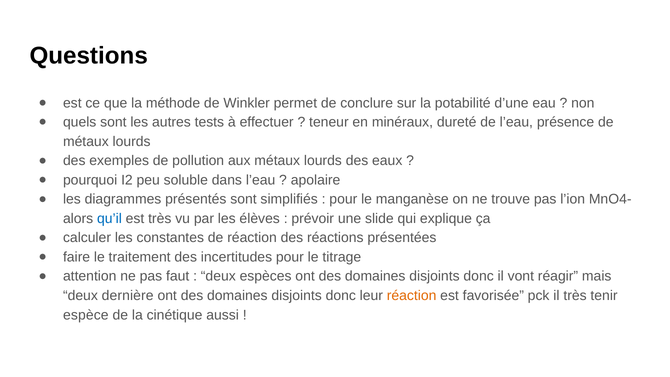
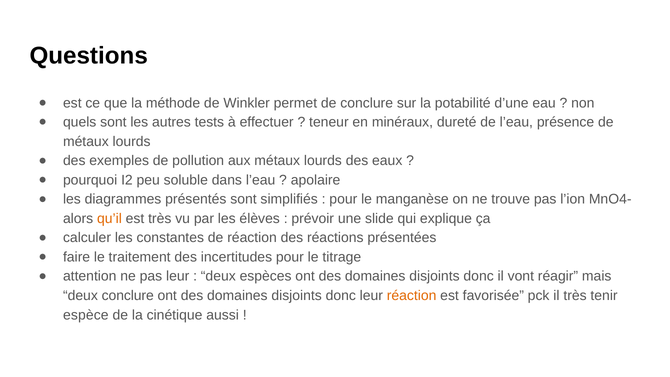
qu’il colour: blue -> orange
pas faut: faut -> leur
deux dernière: dernière -> conclure
